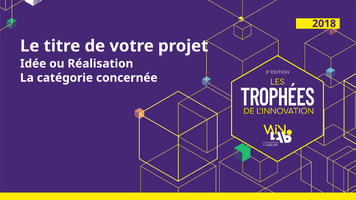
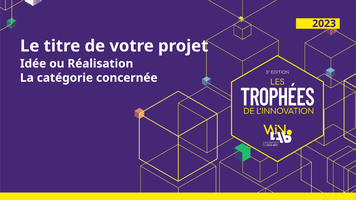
2018: 2018 -> 2023
